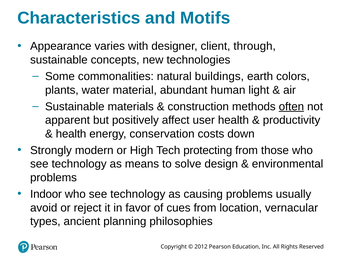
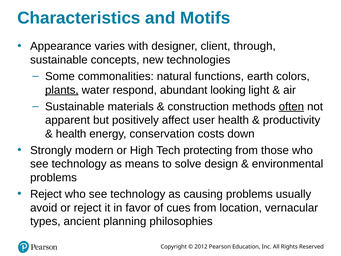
buildings: buildings -> functions
plants underline: none -> present
material: material -> respond
human: human -> looking
Indoor at (46, 194): Indoor -> Reject
